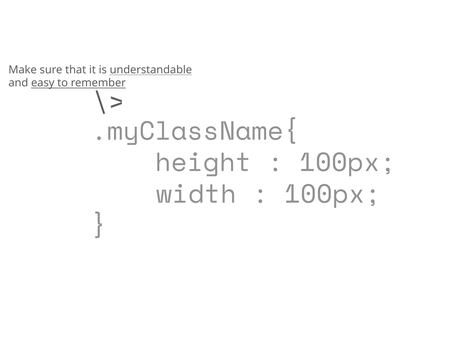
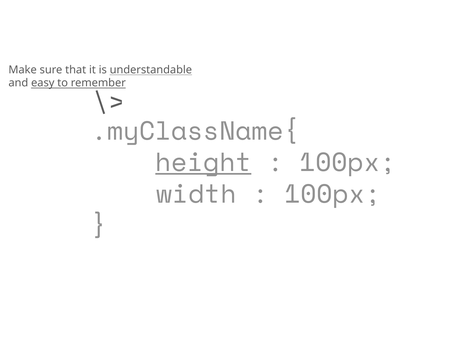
height underline: none -> present
